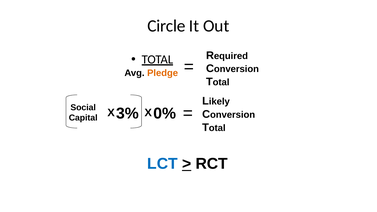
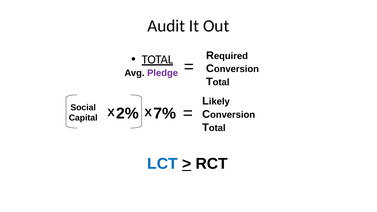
Circle: Circle -> Audit
Pledge colour: orange -> purple
3%: 3% -> 2%
0%: 0% -> 7%
